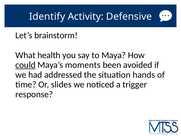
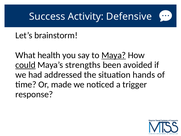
Identify: Identify -> Success
Maya underline: none -> present
moments: moments -> strengths
slides: slides -> made
